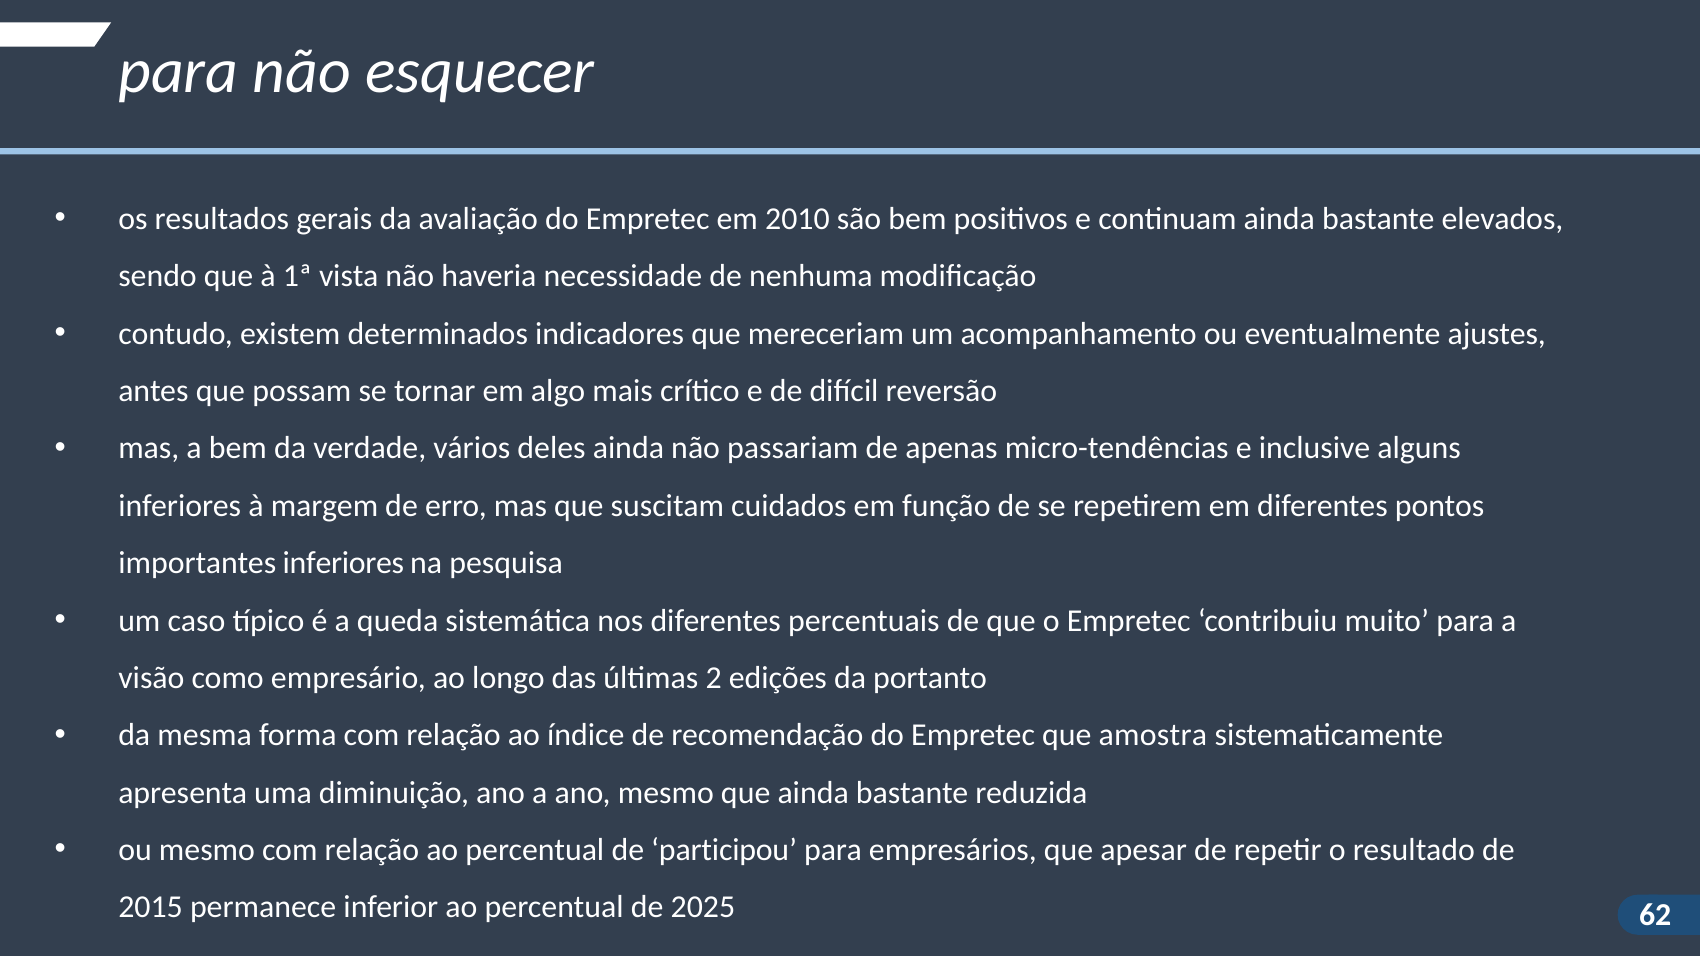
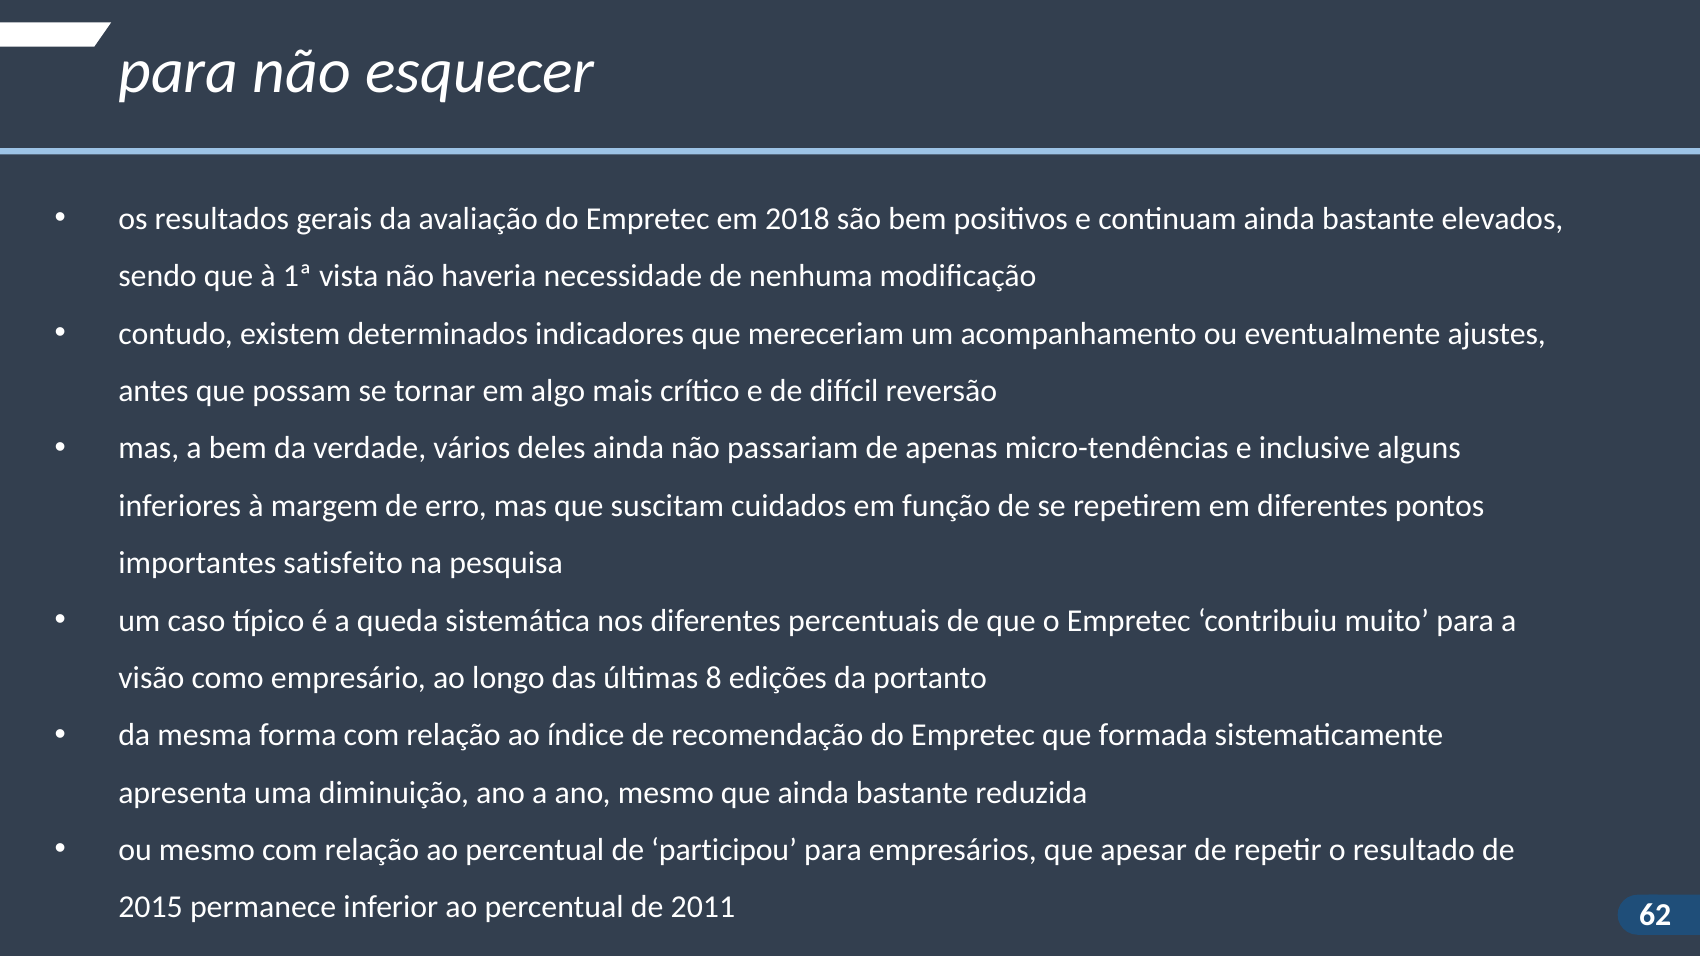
2010: 2010 -> 2018
importantes inferiores: inferiores -> satisfeito
2: 2 -> 8
amostra: amostra -> formada
2025: 2025 -> 2011
